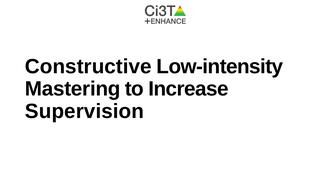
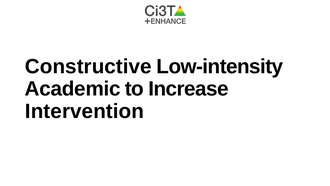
Mastering: Mastering -> Academic
Supervision: Supervision -> Intervention
